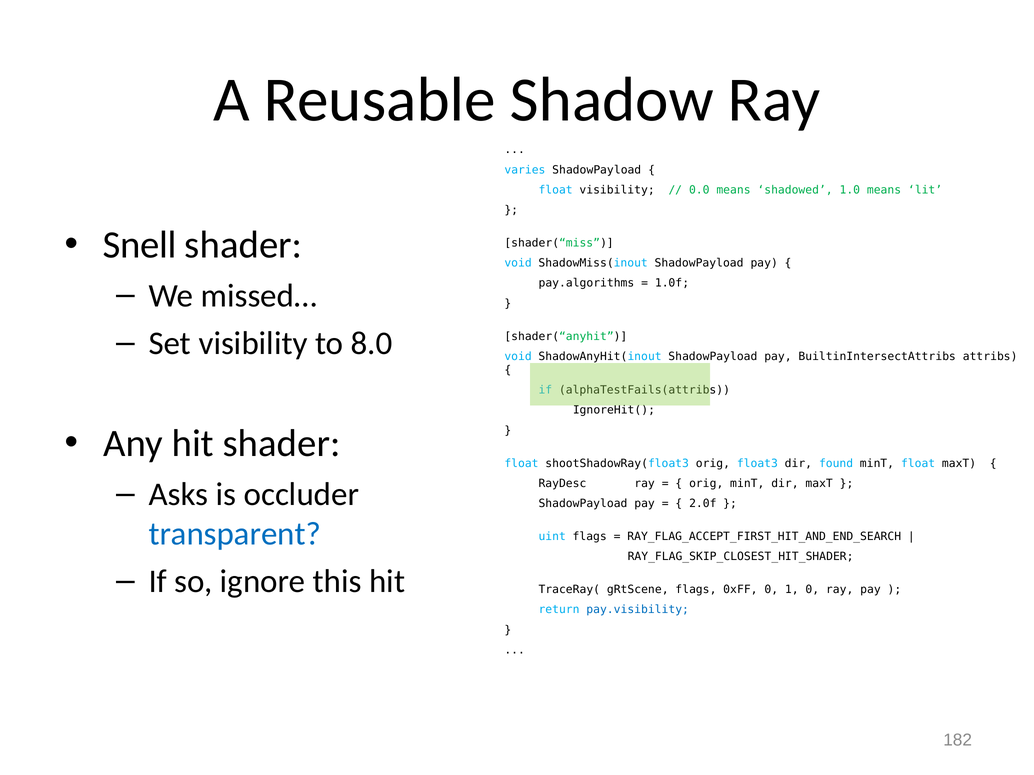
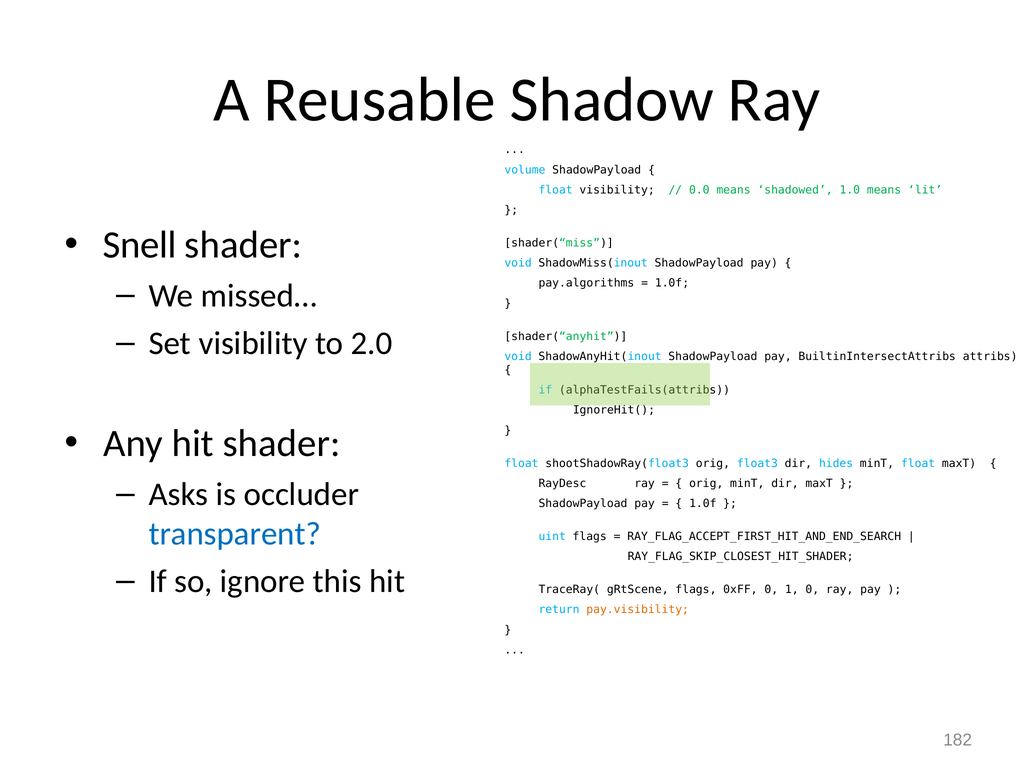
varies: varies -> volume
8.0: 8.0 -> 2.0
found: found -> hides
2.0f at (703, 504): 2.0f -> 1.0f
pay.visibility colour: blue -> orange
